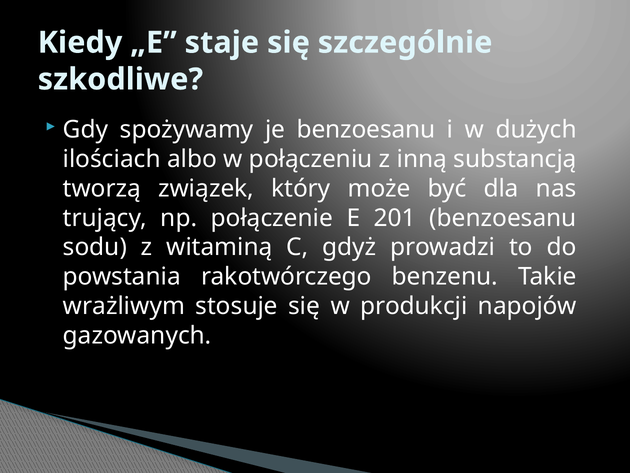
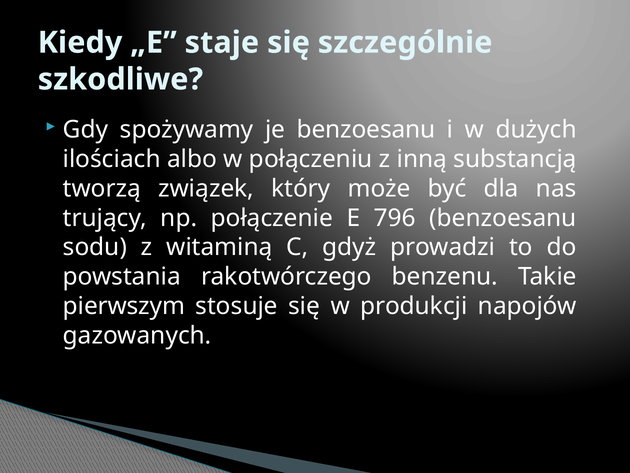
201: 201 -> 796
wrażliwym: wrażliwym -> pierwszym
